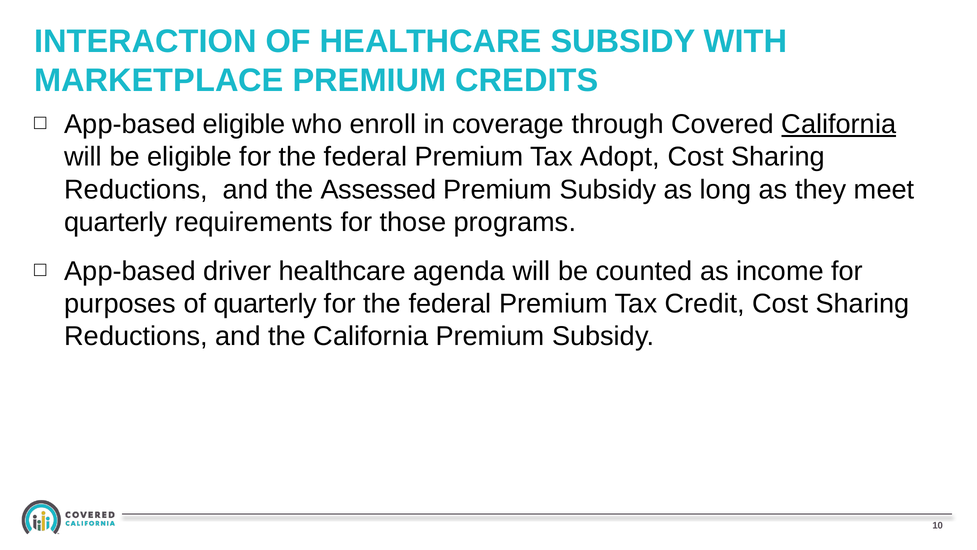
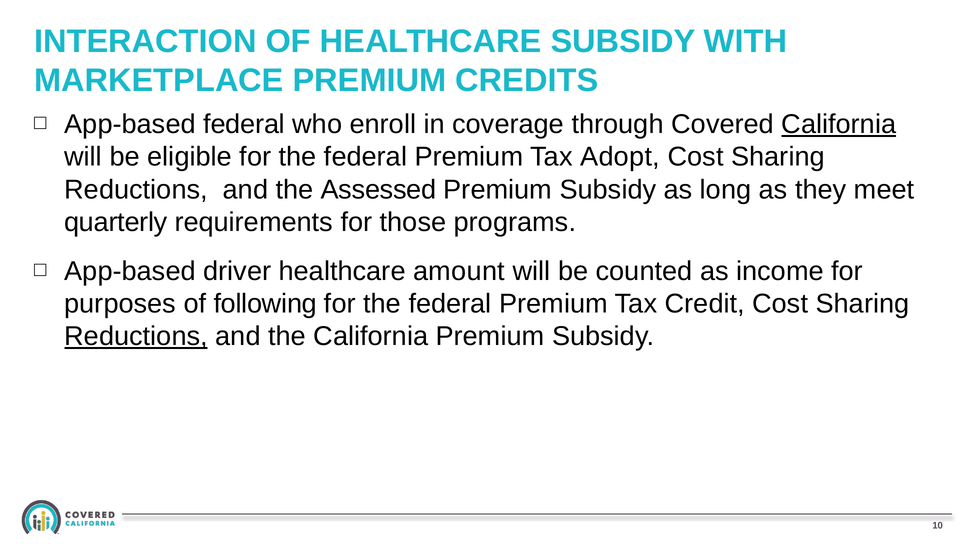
App-based eligible: eligible -> federal
agenda: agenda -> amount
of quarterly: quarterly -> following
Reductions at (136, 336) underline: none -> present
